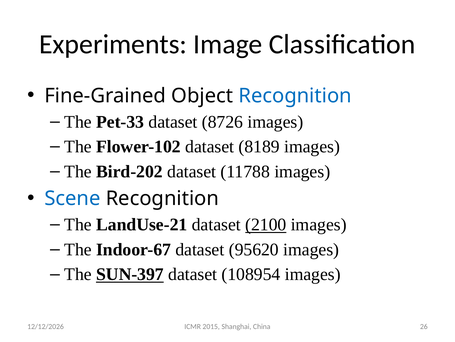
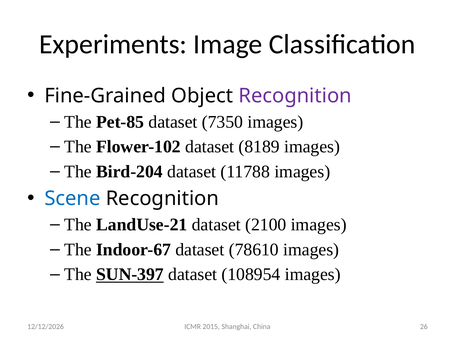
Recognition at (295, 95) colour: blue -> purple
Pet-33: Pet-33 -> Pet-85
8726: 8726 -> 7350
Bird-202: Bird-202 -> Bird-204
2100 underline: present -> none
95620: 95620 -> 78610
